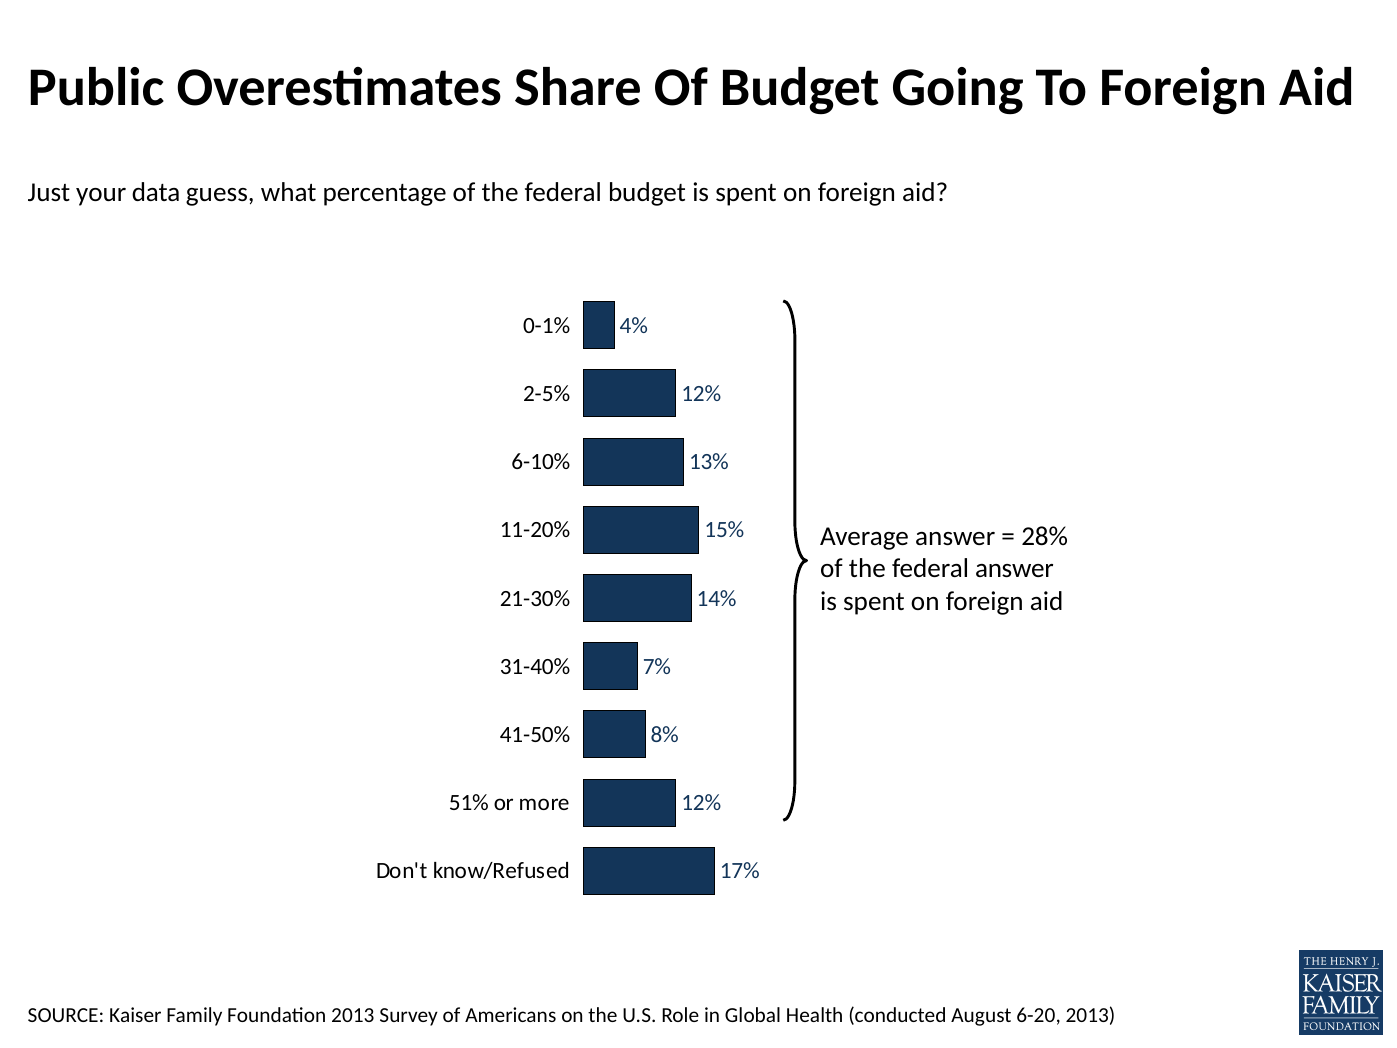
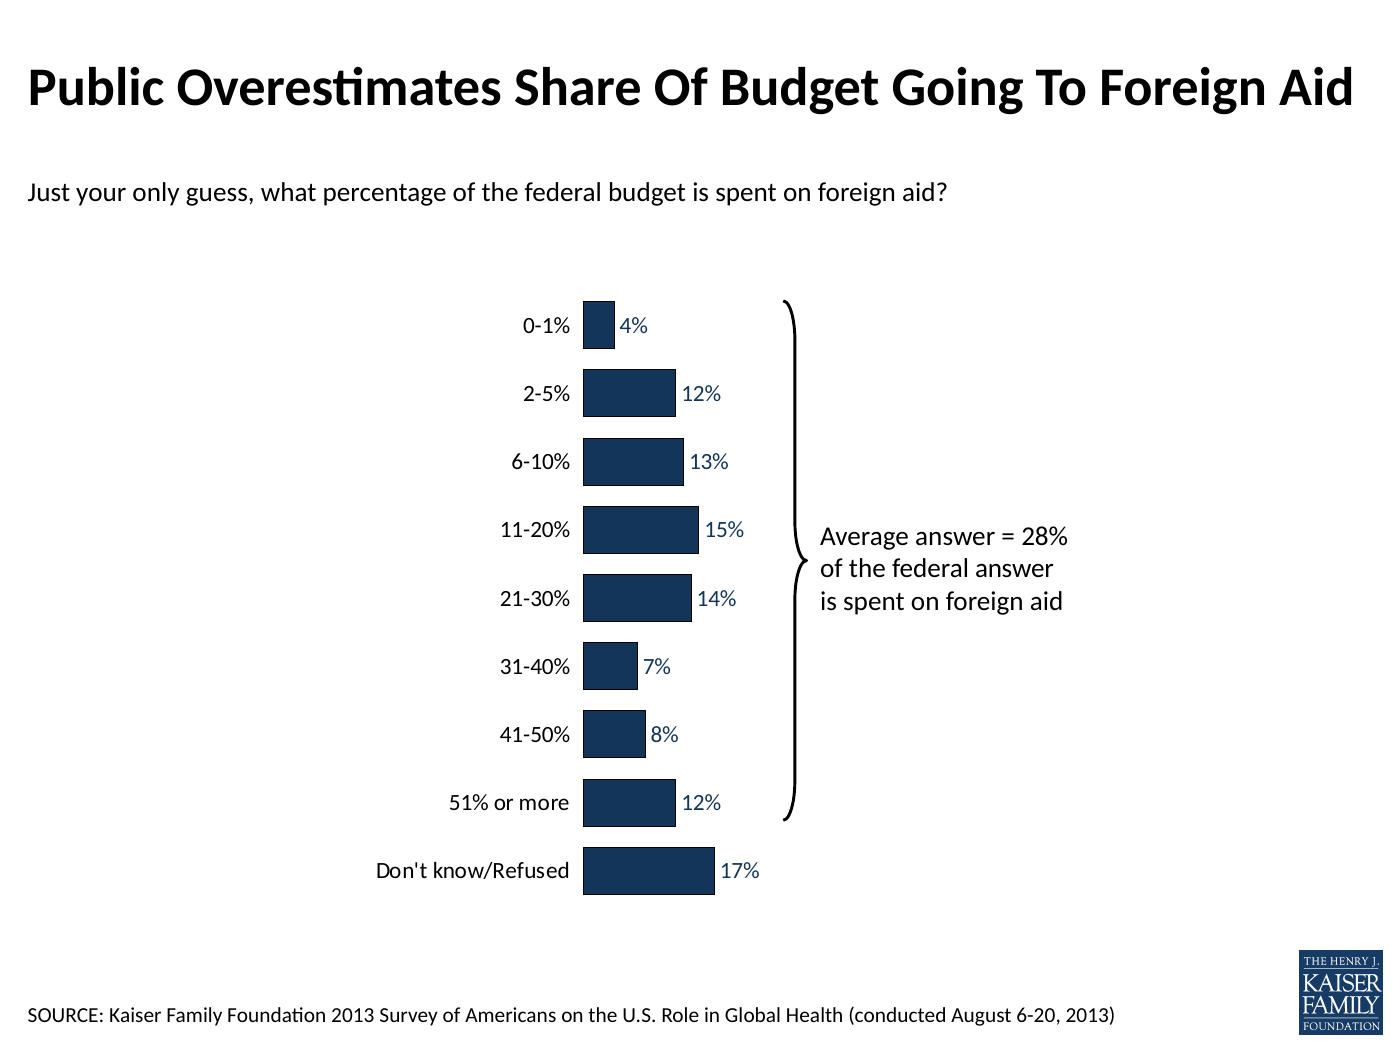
data: data -> only
